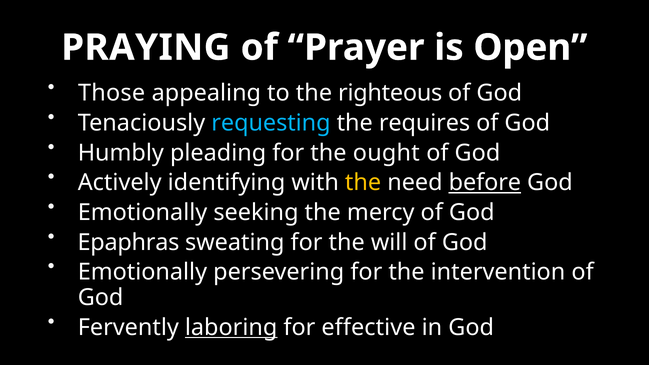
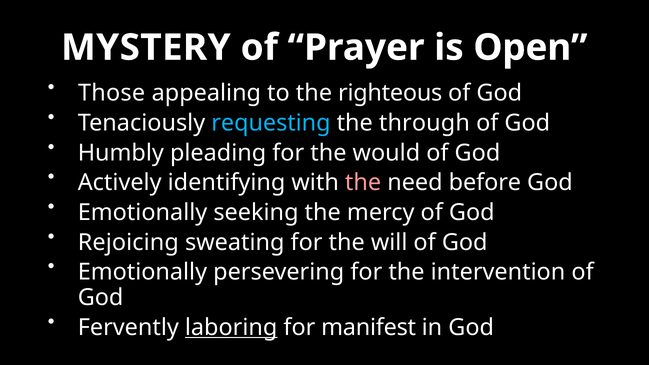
PRAYING: PRAYING -> MYSTERY
requires: requires -> through
ought: ought -> would
the at (363, 183) colour: yellow -> pink
before underline: present -> none
Epaphras: Epaphras -> Rejoicing
effective: effective -> manifest
